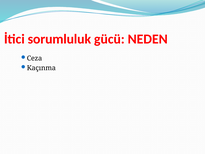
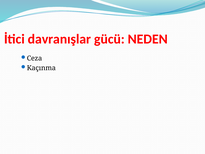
sorumluluk: sorumluluk -> davranışlar
